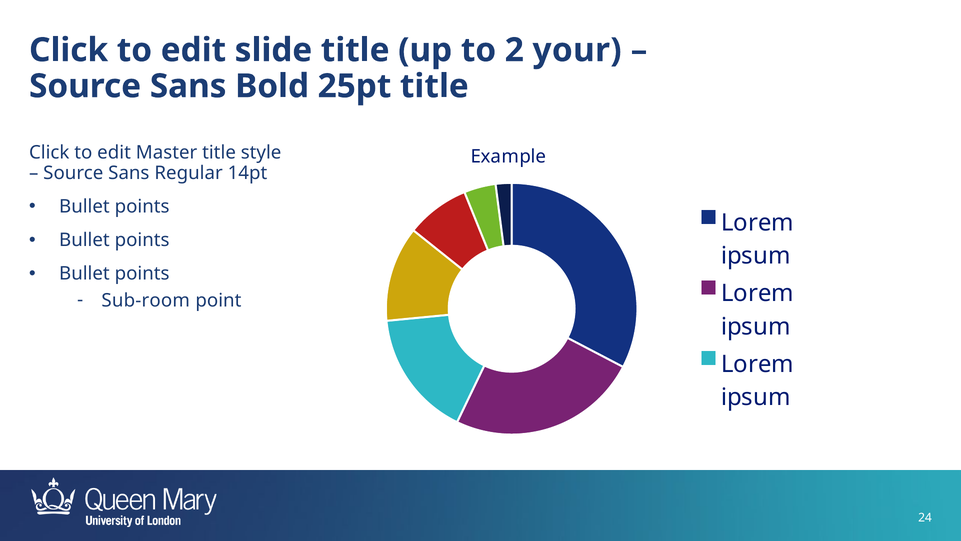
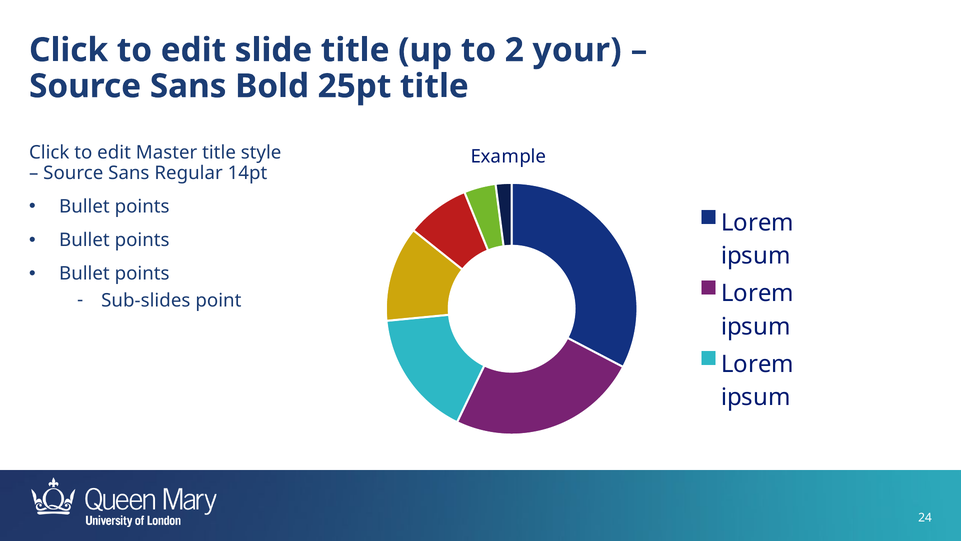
Sub-room: Sub-room -> Sub-slides
